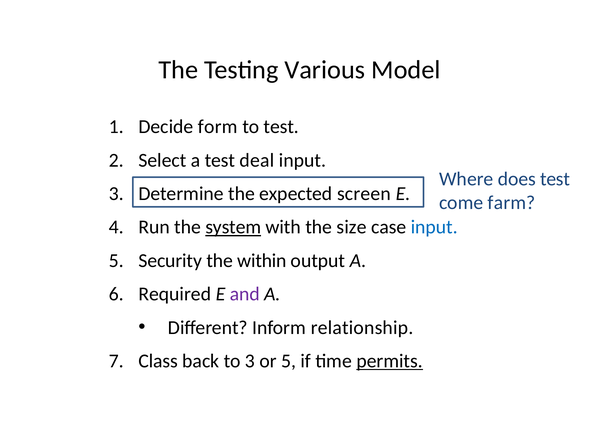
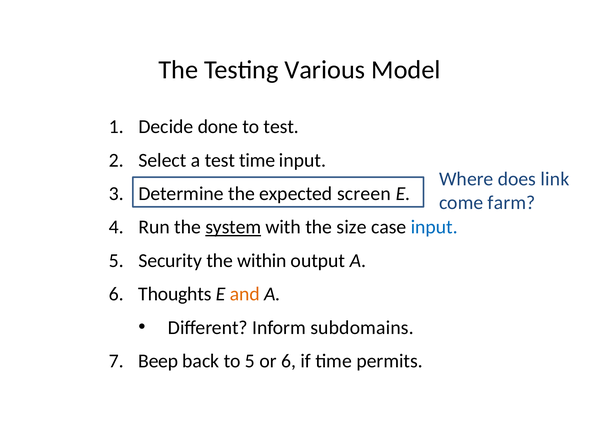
form: form -> done
test deal: deal -> time
does test: test -> link
Required: Required -> Thoughts
and colour: purple -> orange
relationship: relationship -> subdomains
Class: Class -> Beep
to 3: 3 -> 5
or 5: 5 -> 6
permits underline: present -> none
